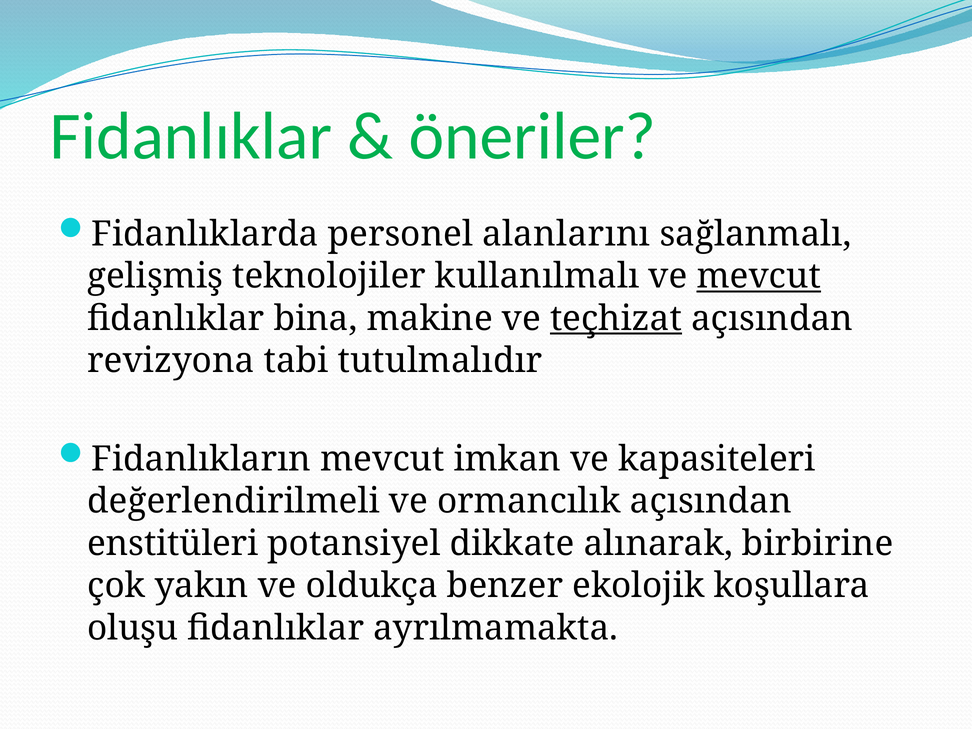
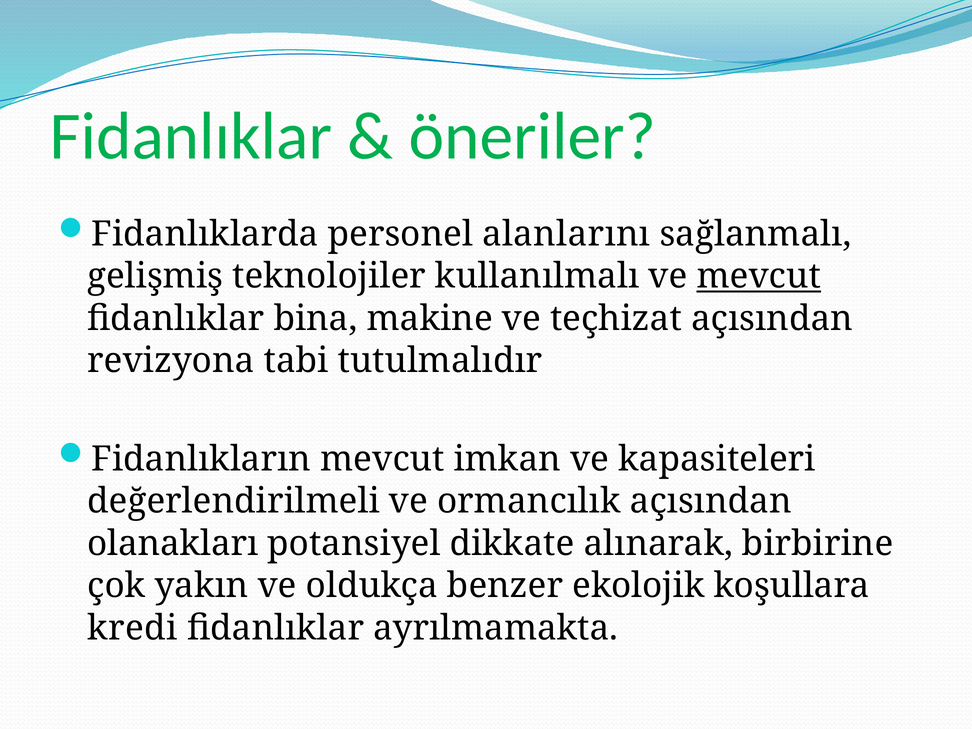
teçhizat underline: present -> none
enstitüleri: enstitüleri -> olanakları
oluşu: oluşu -> kredi
